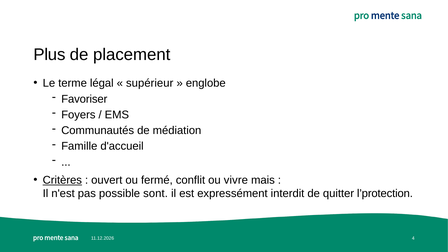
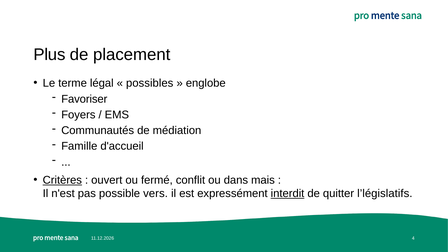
supérieur: supérieur -> possibles
vivre: vivre -> dans
sont: sont -> vers
interdit underline: none -> present
l’protection: l’protection -> l’législatifs
